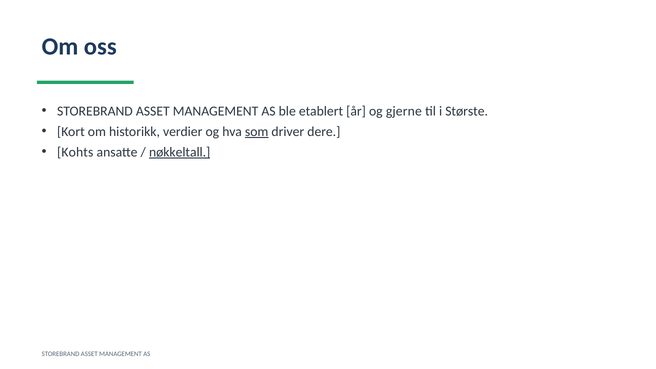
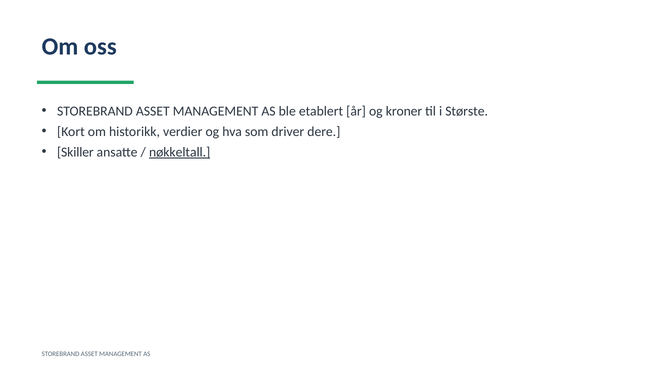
gjerne: gjerne -> kroner
som underline: present -> none
Kohts: Kohts -> Skiller
